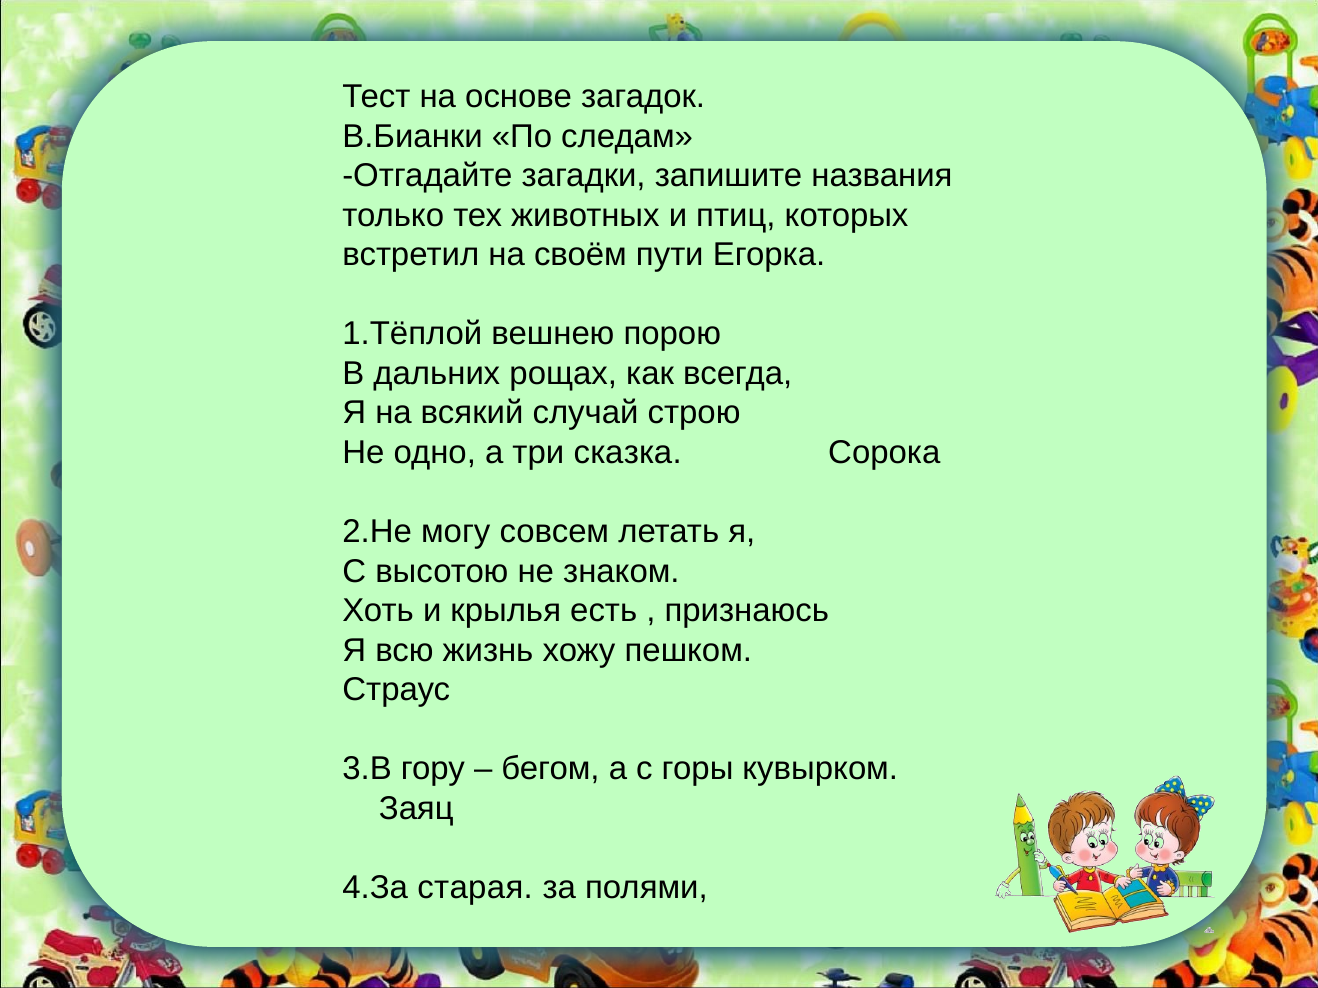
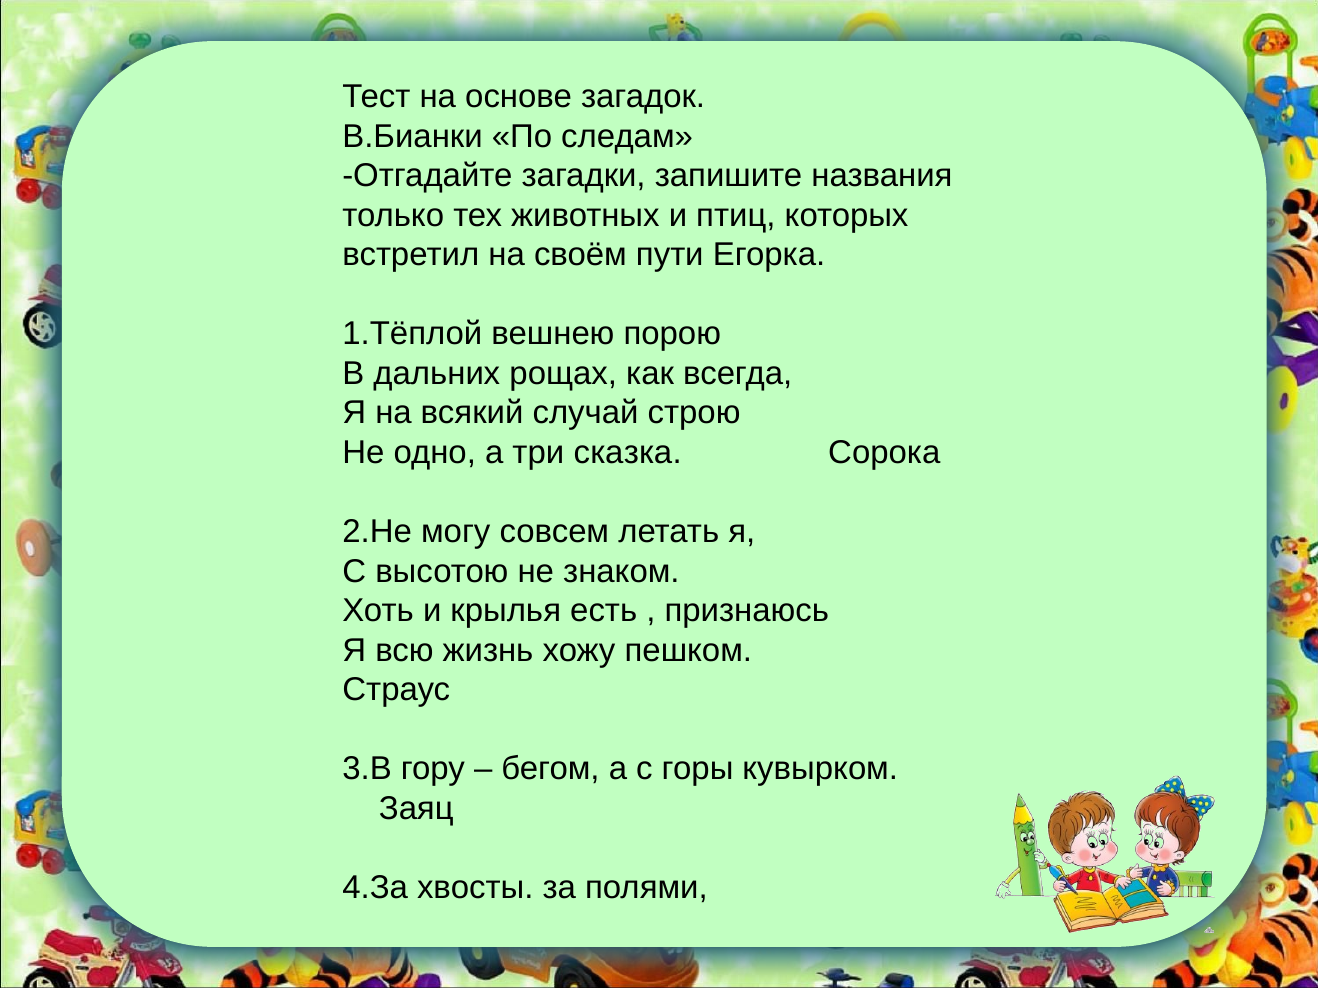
старая: старая -> хвосты
